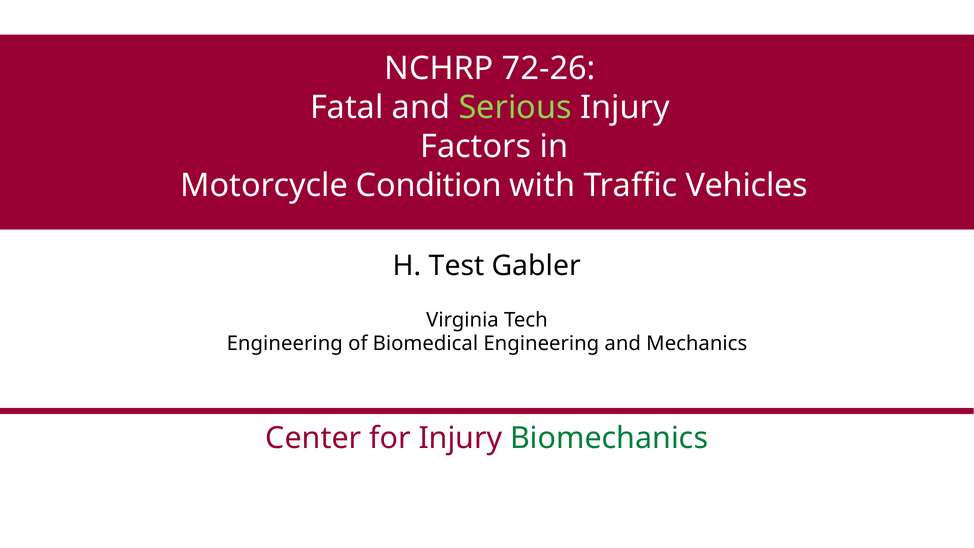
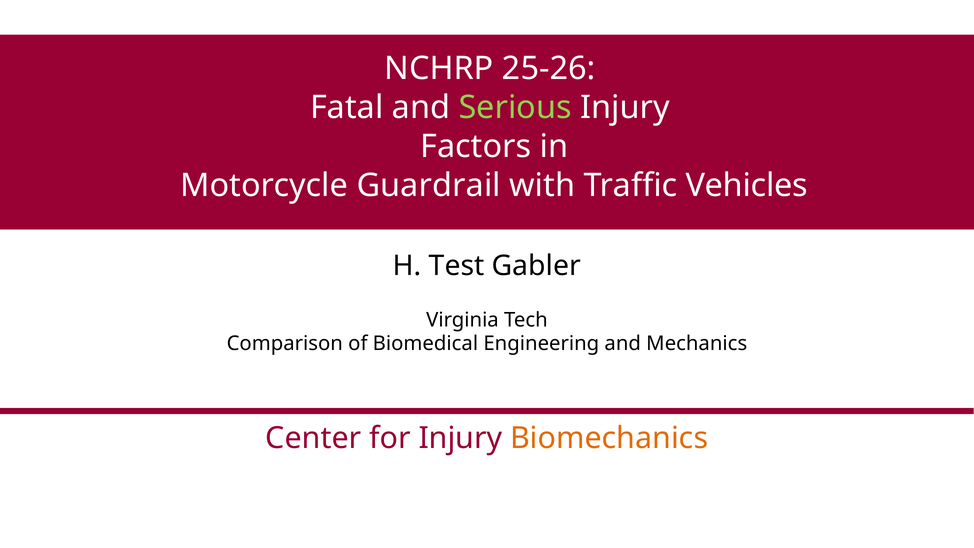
72-26: 72-26 -> 25-26
Condition: Condition -> Guardrail
Engineering at (285, 343): Engineering -> Comparison
Biomechanics colour: green -> orange
